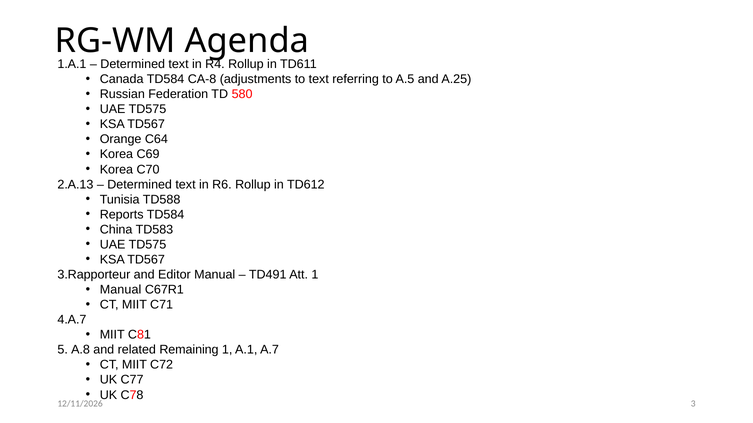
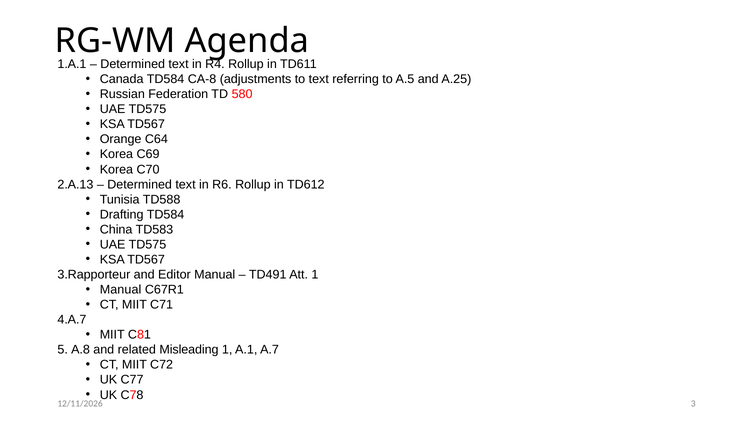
Reports: Reports -> Drafting
Remaining: Remaining -> Misleading
